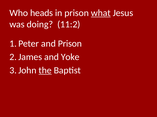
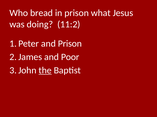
heads: heads -> bread
what underline: present -> none
Yoke: Yoke -> Poor
